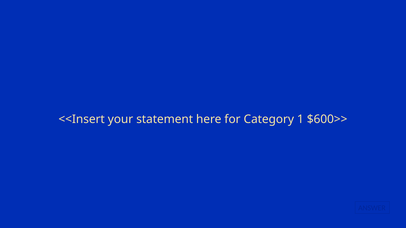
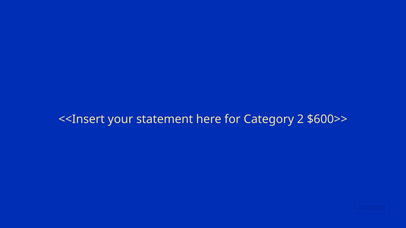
1: 1 -> 2
